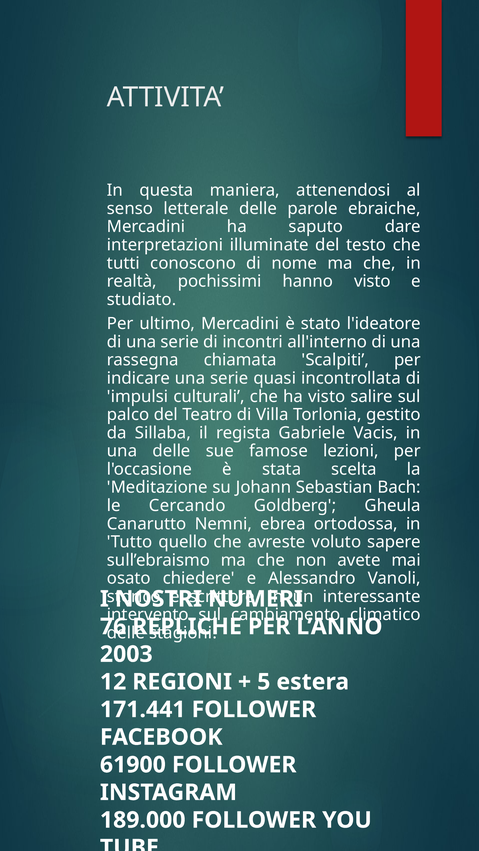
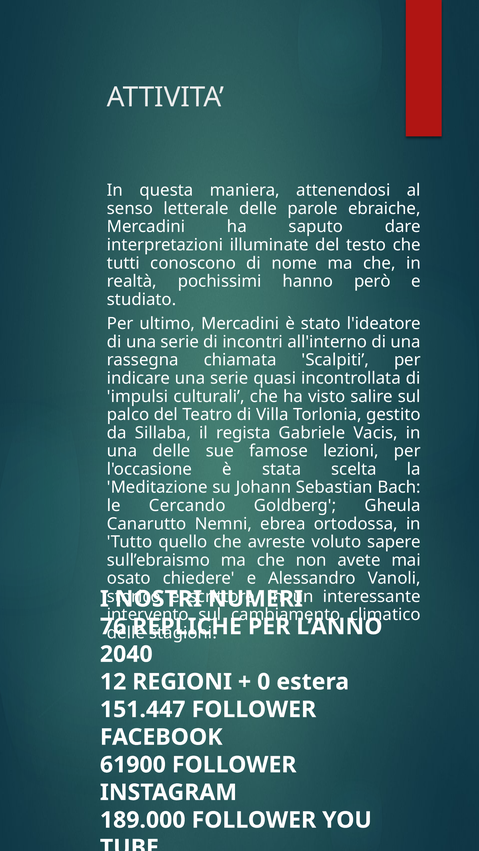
hanno visto: visto -> però
2003: 2003 -> 2040
5: 5 -> 0
171.441: 171.441 -> 151.447
